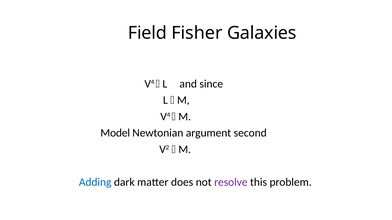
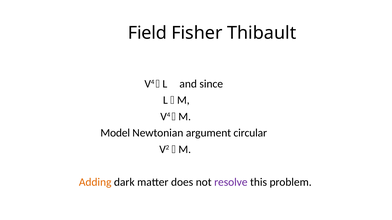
Galaxies: Galaxies -> Thibault
second: second -> circular
Adding colour: blue -> orange
